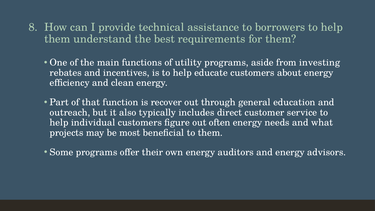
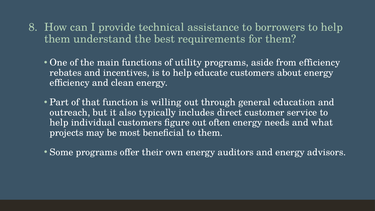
from investing: investing -> efficiency
recover: recover -> willing
